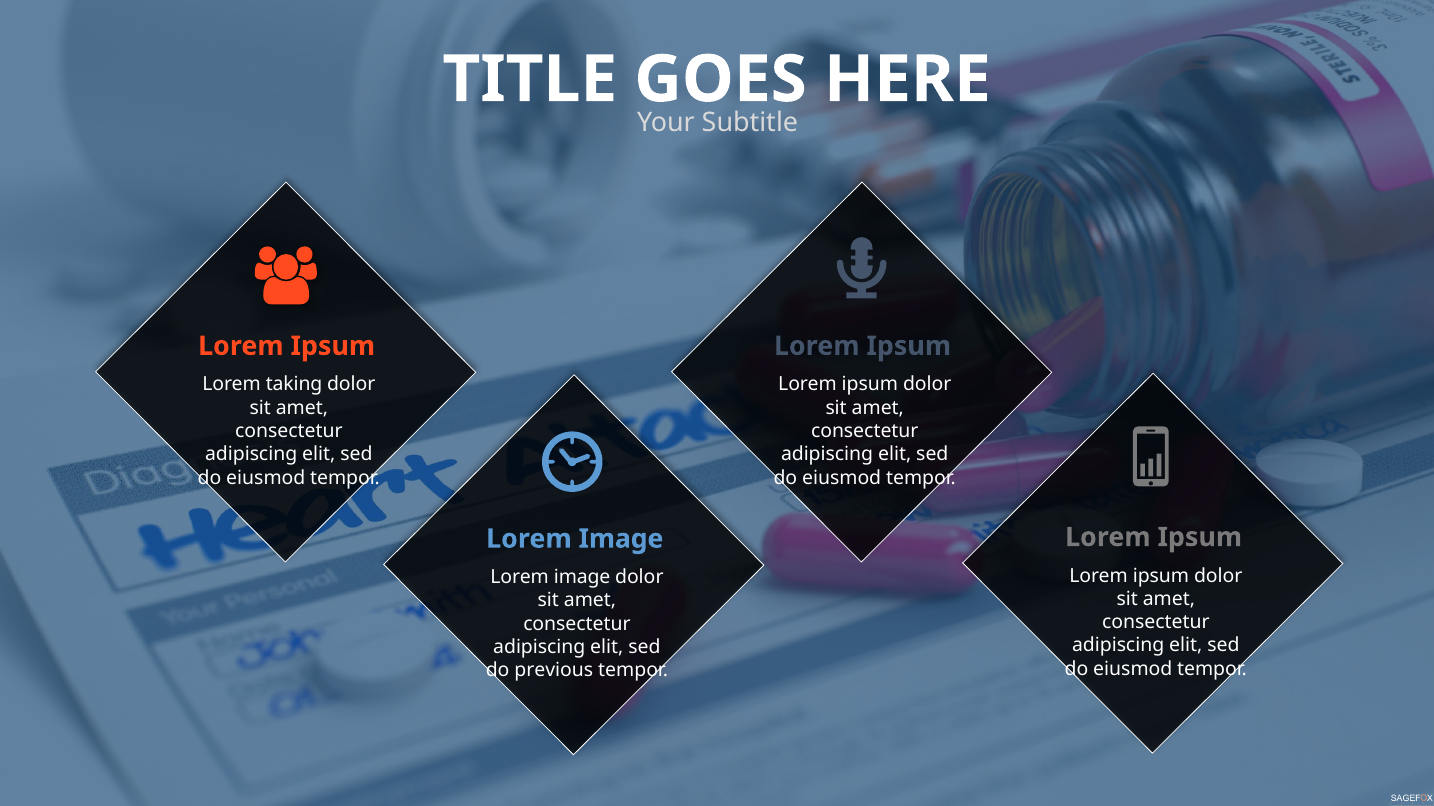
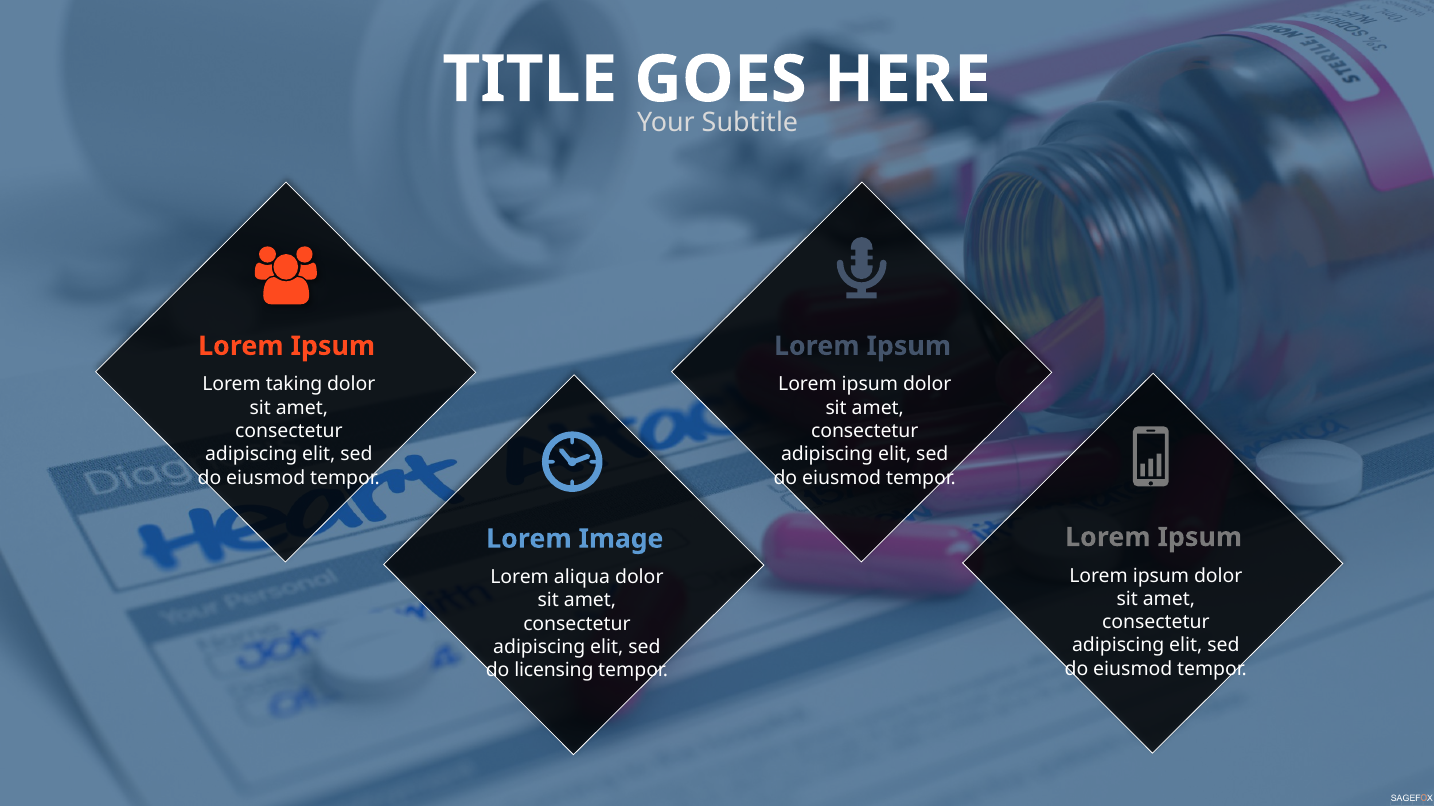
image at (582, 578): image -> aliqua
previous: previous -> licensing
